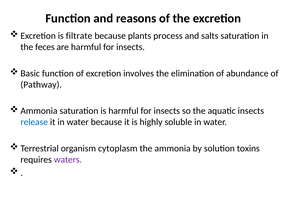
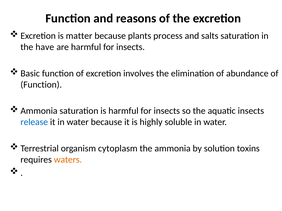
filtrate: filtrate -> matter
feces: feces -> have
Pathway at (41, 85): Pathway -> Function
waters colour: purple -> orange
